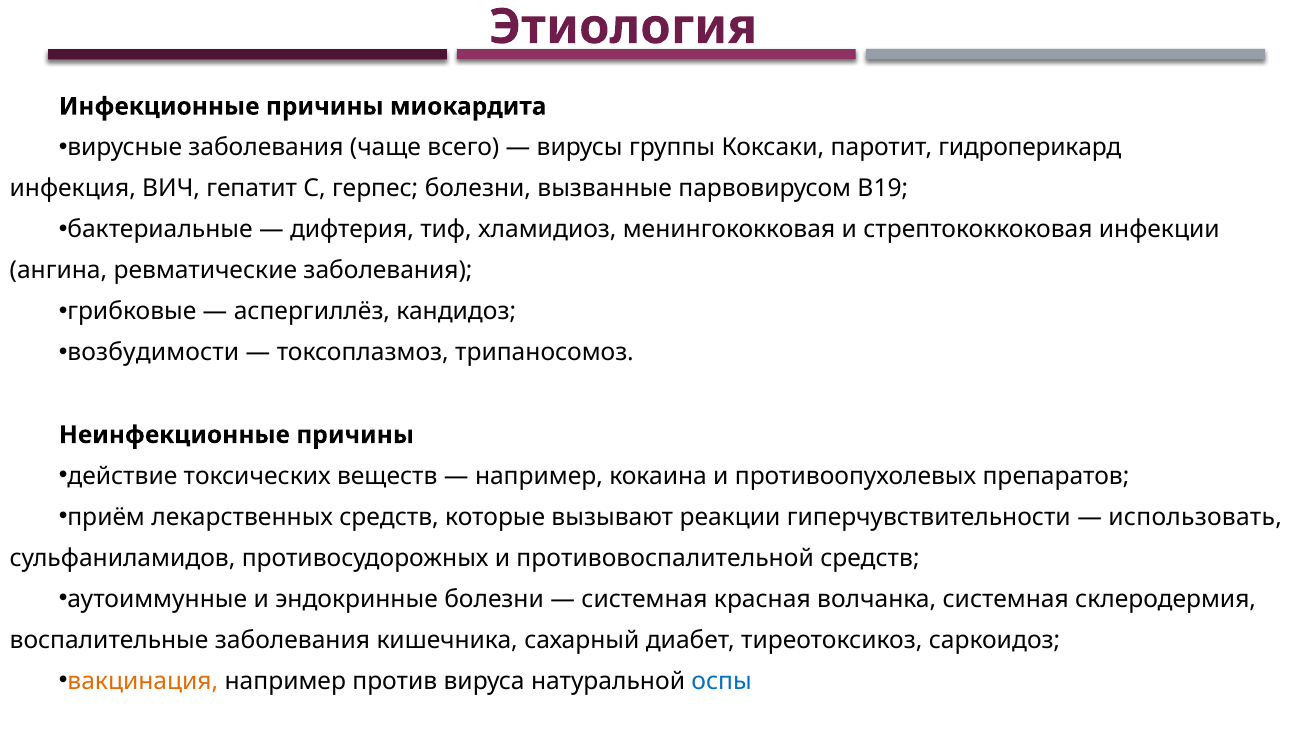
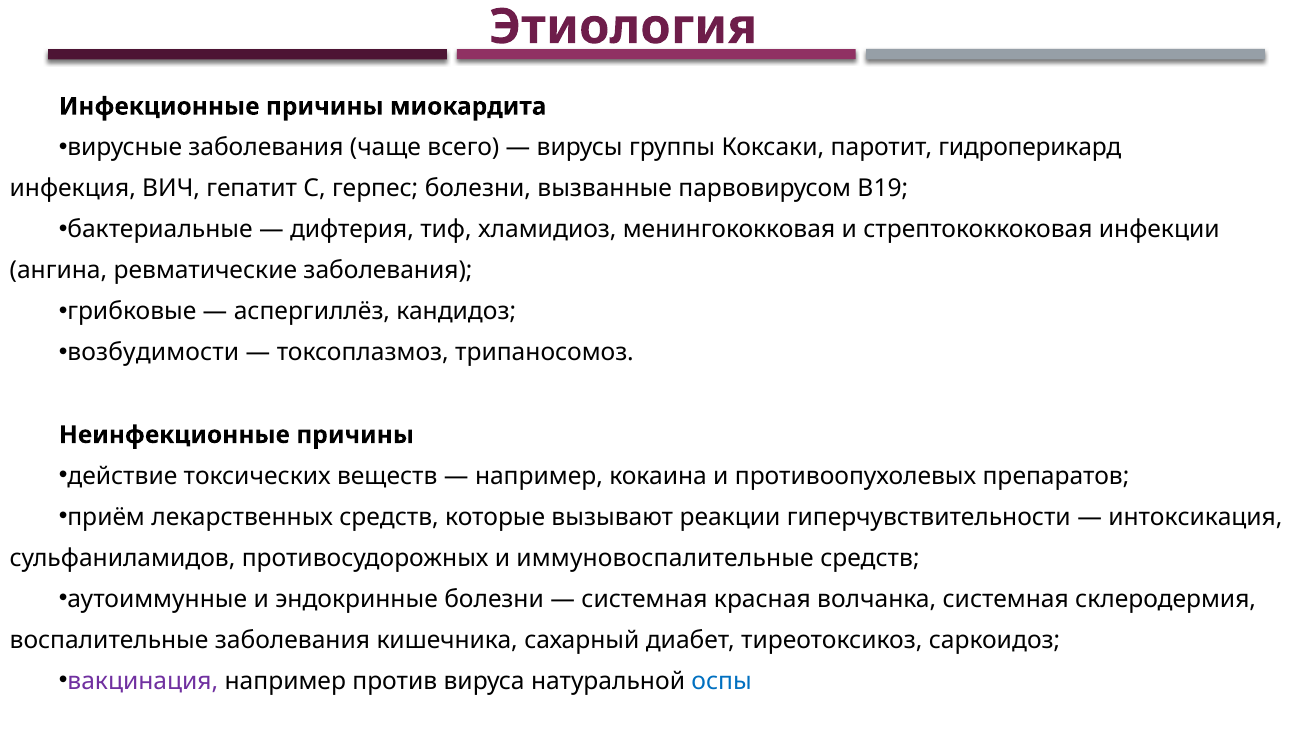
использовать: использовать -> интоксикация
противовоспалительной: противовоспалительной -> иммуновоспалительные
вакцинация colour: orange -> purple
